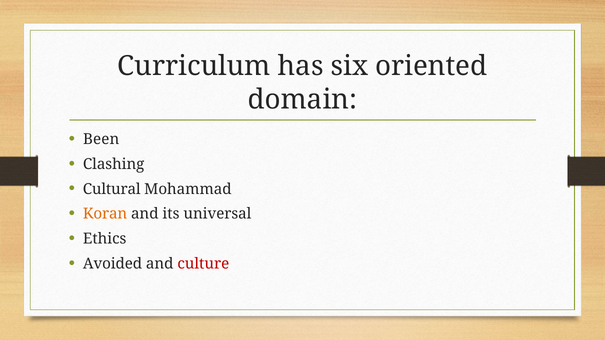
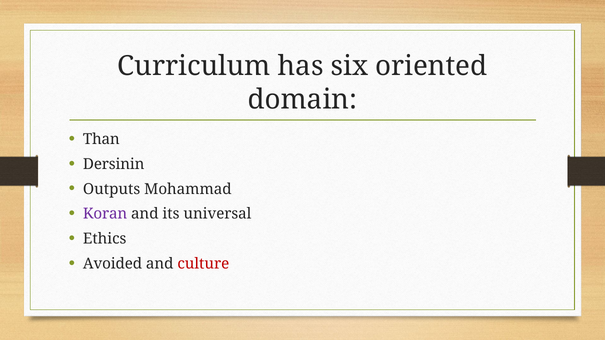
Been: Been -> Than
Clashing: Clashing -> Dersinin
Cultural: Cultural -> Outputs
Koran colour: orange -> purple
